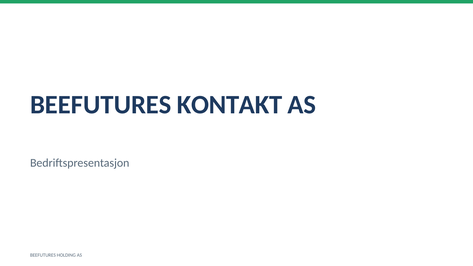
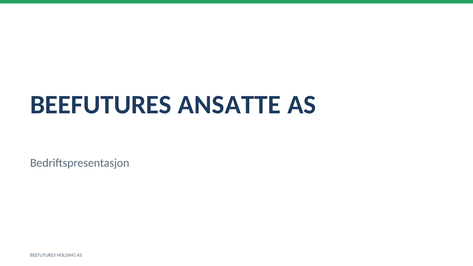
KONTAKT: KONTAKT -> ANSATTE
